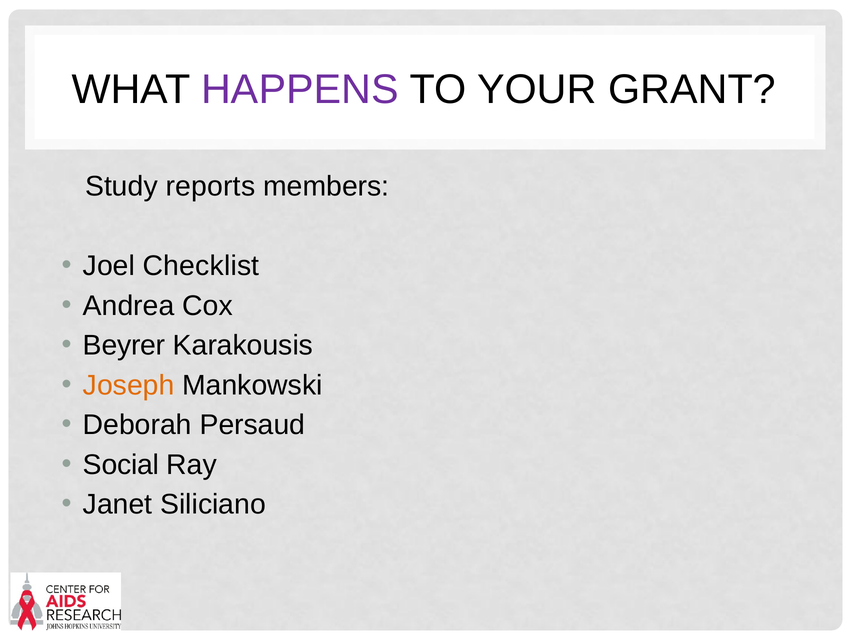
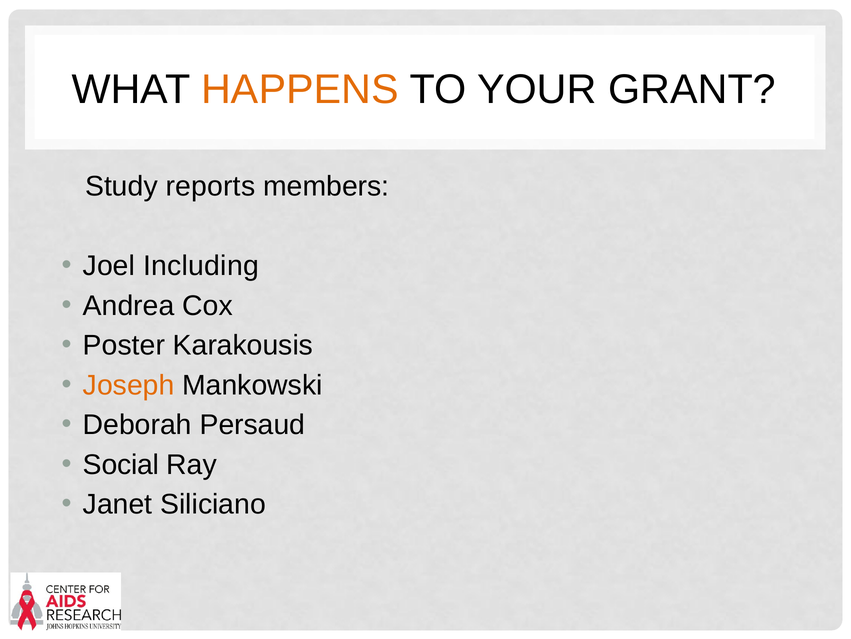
HAPPENS colour: purple -> orange
Checklist: Checklist -> Including
Beyrer: Beyrer -> Poster
